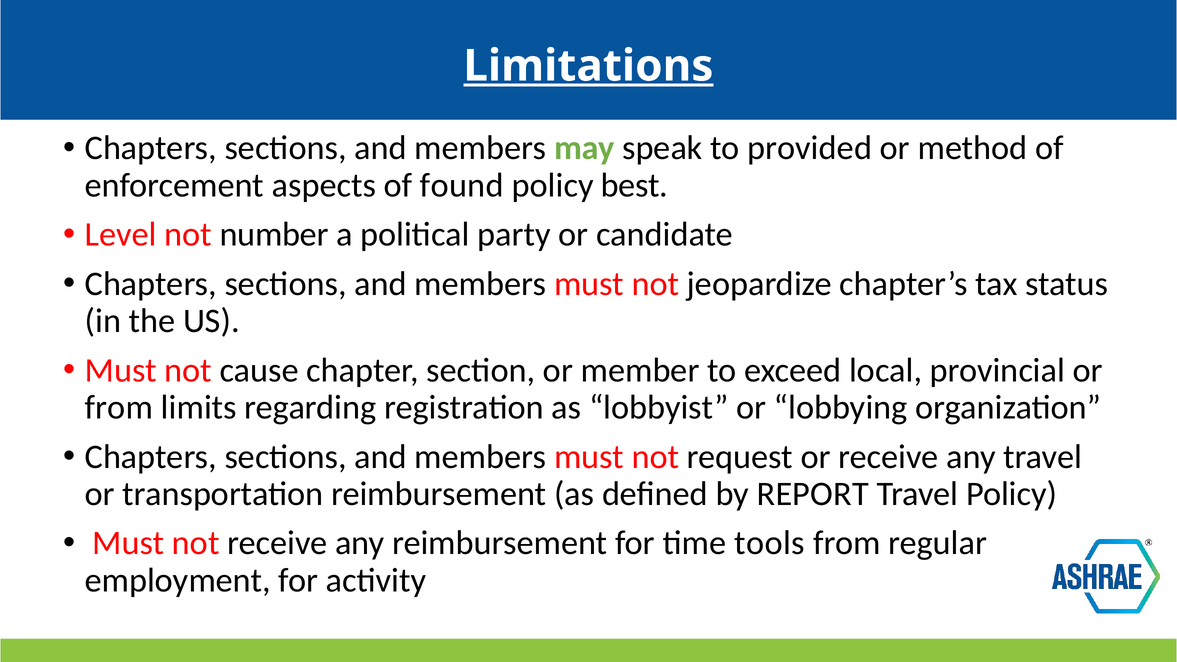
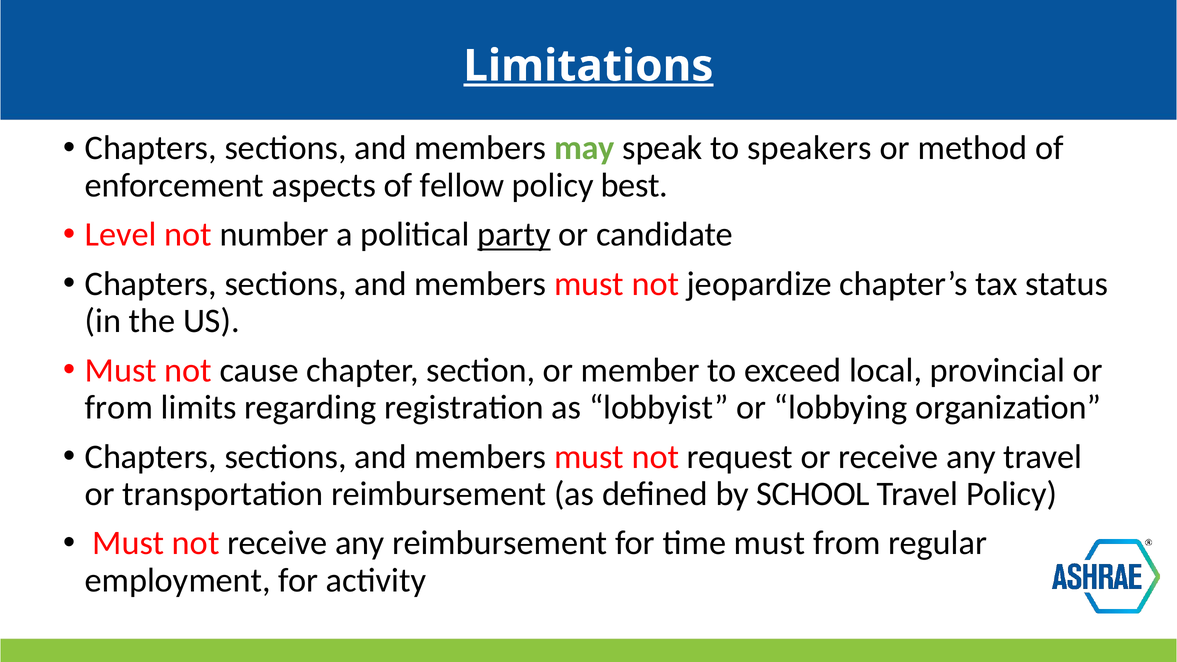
provided: provided -> speakers
found: found -> fellow
party underline: none -> present
REPORT: REPORT -> SCHOOL
time tools: tools -> must
